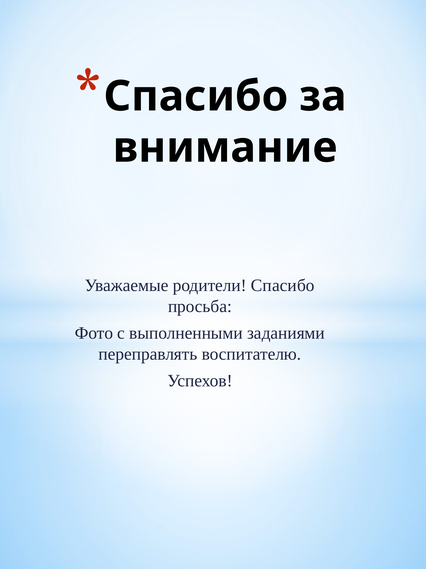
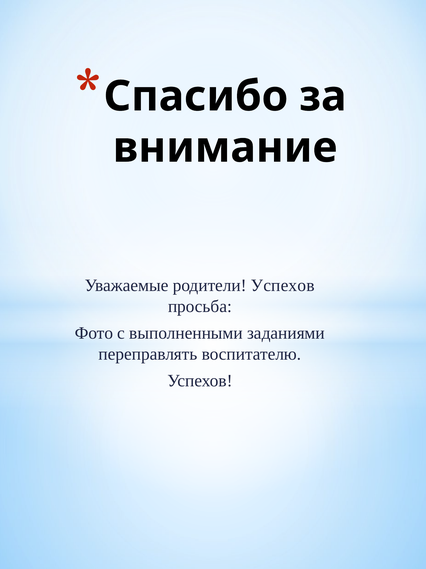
родители Спасибо: Спасибо -> Успехов
